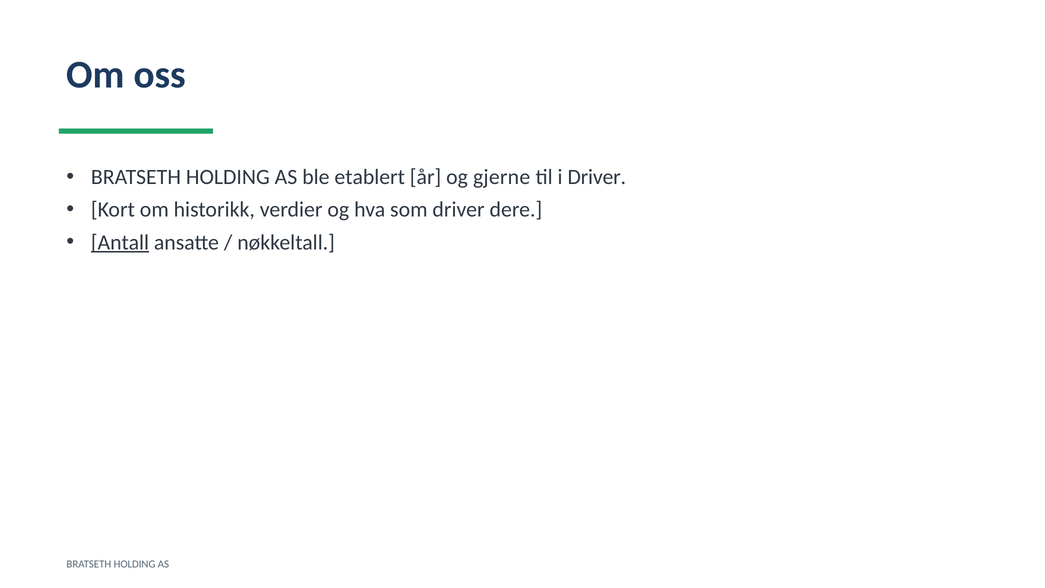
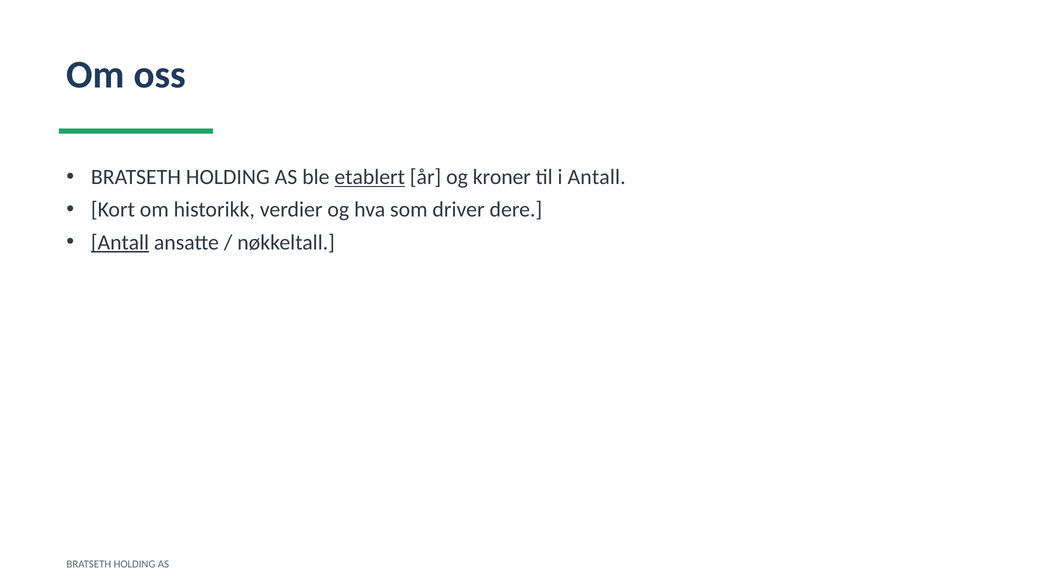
etablert underline: none -> present
gjerne: gjerne -> kroner
i Driver: Driver -> Antall
